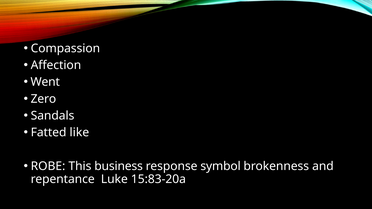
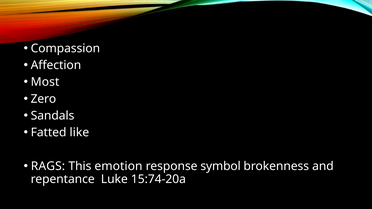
Went: Went -> Most
ROBE: ROBE -> RAGS
business: business -> emotion
15:83-20a: 15:83-20a -> 15:74-20a
